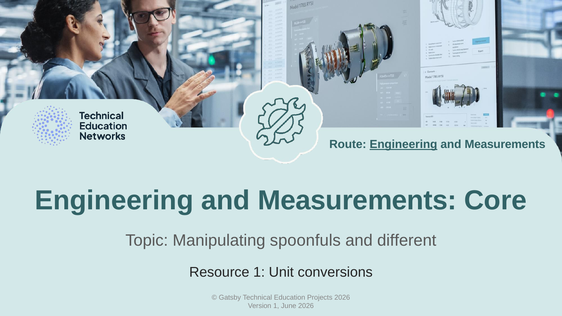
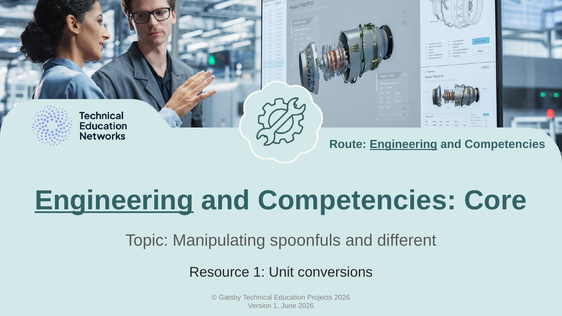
Measurements at (505, 145): Measurements -> Competencies
Engineering at (114, 201) underline: none -> present
Measurements at (357, 201): Measurements -> Competencies
